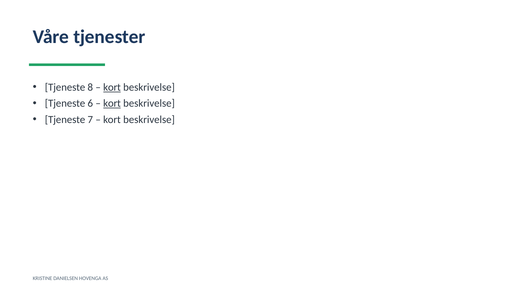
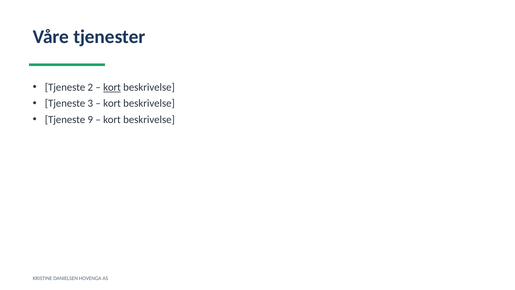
8: 8 -> 2
6: 6 -> 3
kort at (112, 103) underline: present -> none
7: 7 -> 9
